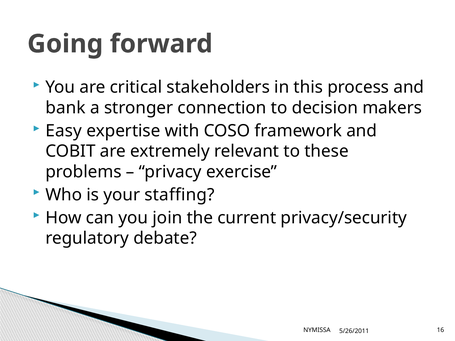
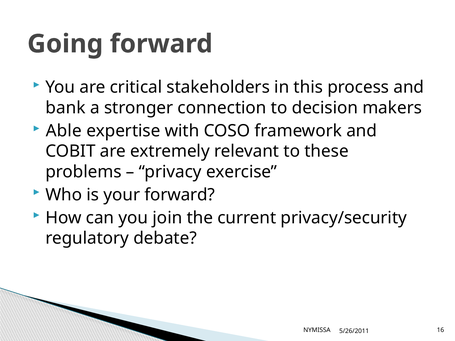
Easy: Easy -> Able
your staffing: staffing -> forward
